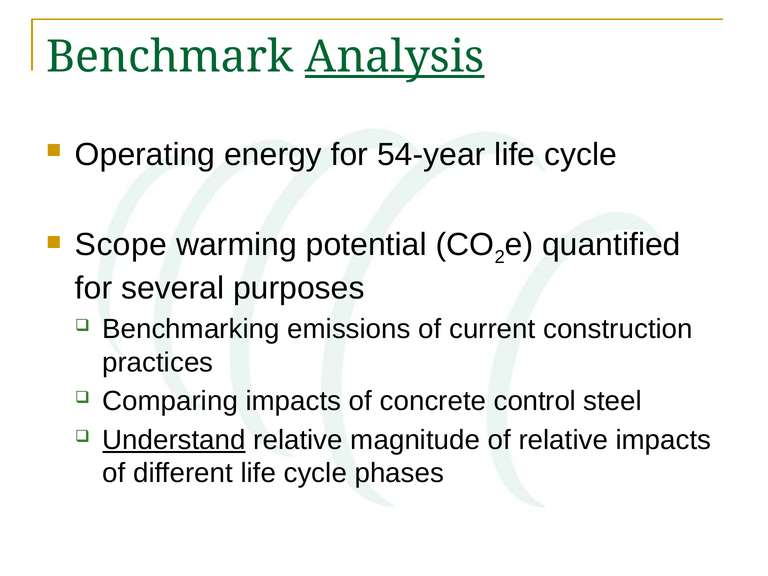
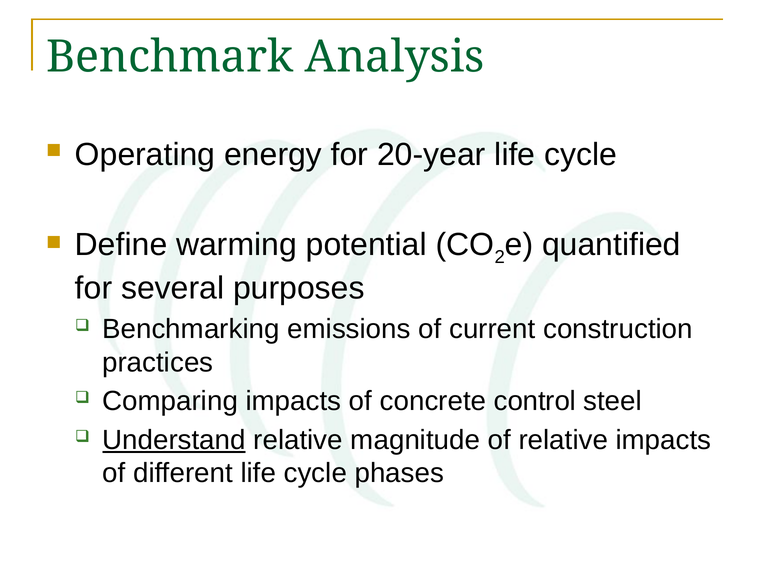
Analysis underline: present -> none
54-year: 54-year -> 20-year
Scope: Scope -> Define
